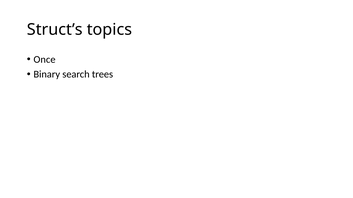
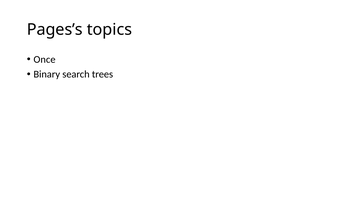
Struct’s: Struct’s -> Pages’s
